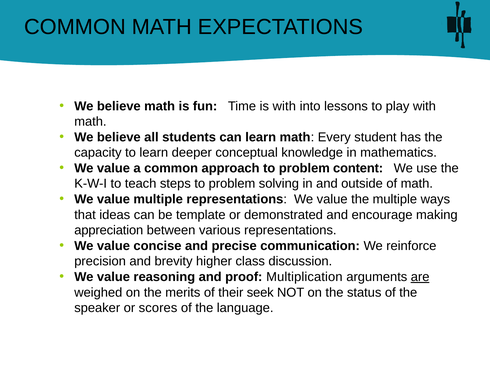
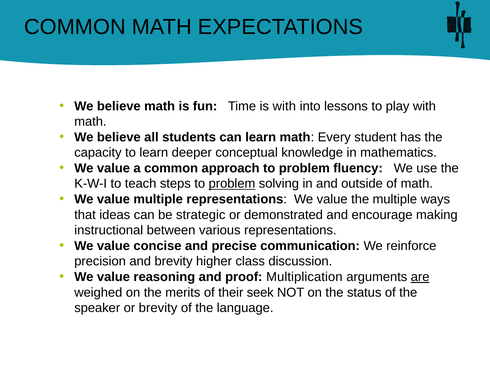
content: content -> fluency
problem at (232, 183) underline: none -> present
template: template -> strategic
appreciation: appreciation -> instructional
or scores: scores -> brevity
